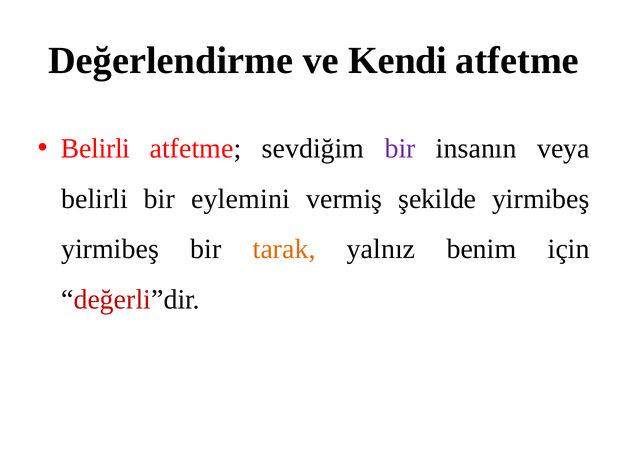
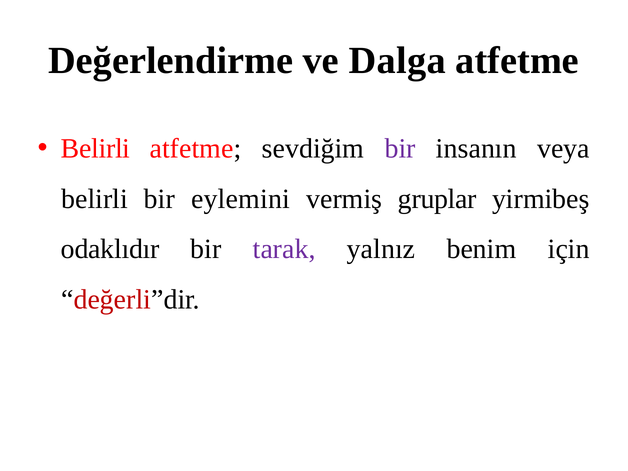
Kendi: Kendi -> Dalga
şekilde: şekilde -> gruplar
yirmibeş at (110, 249): yirmibeş -> odaklıdır
tarak colour: orange -> purple
